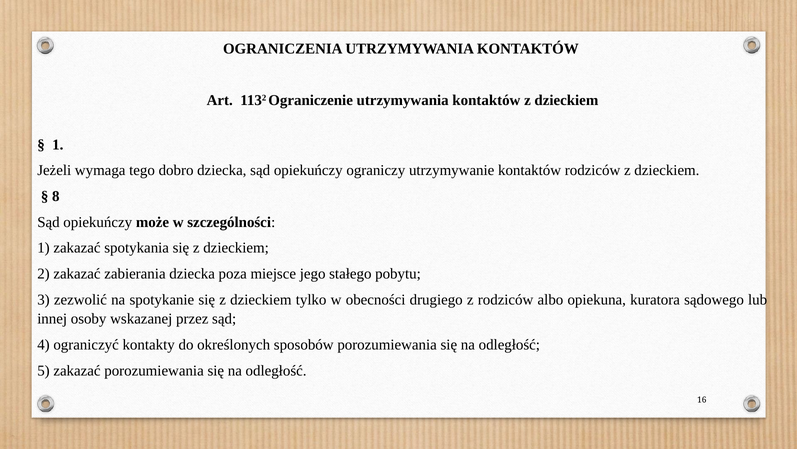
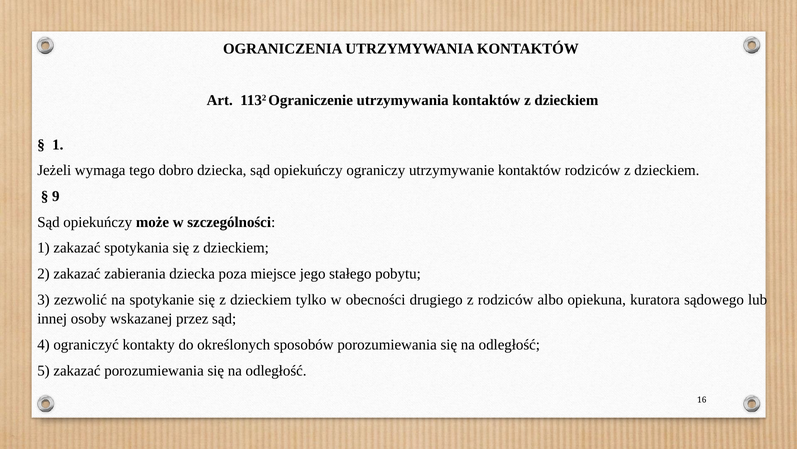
8: 8 -> 9
